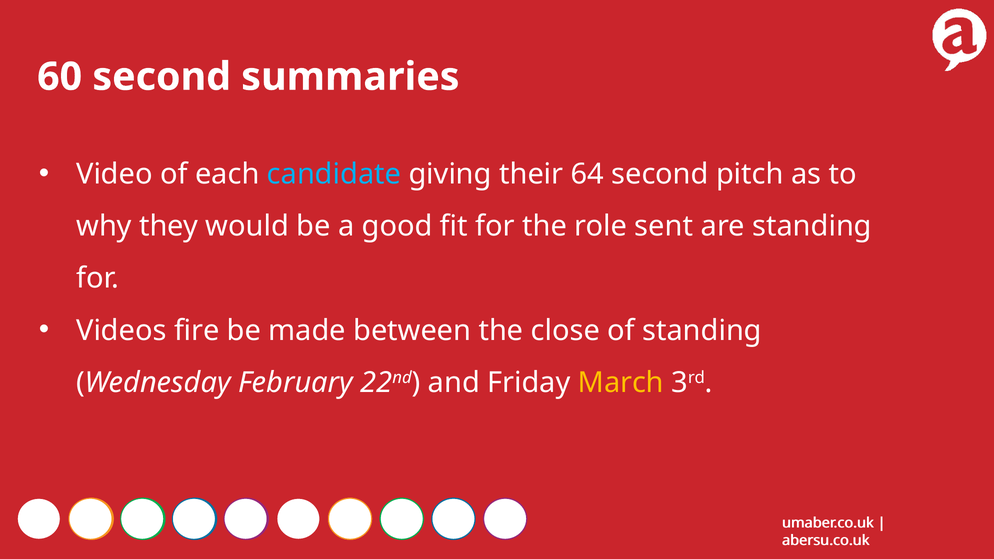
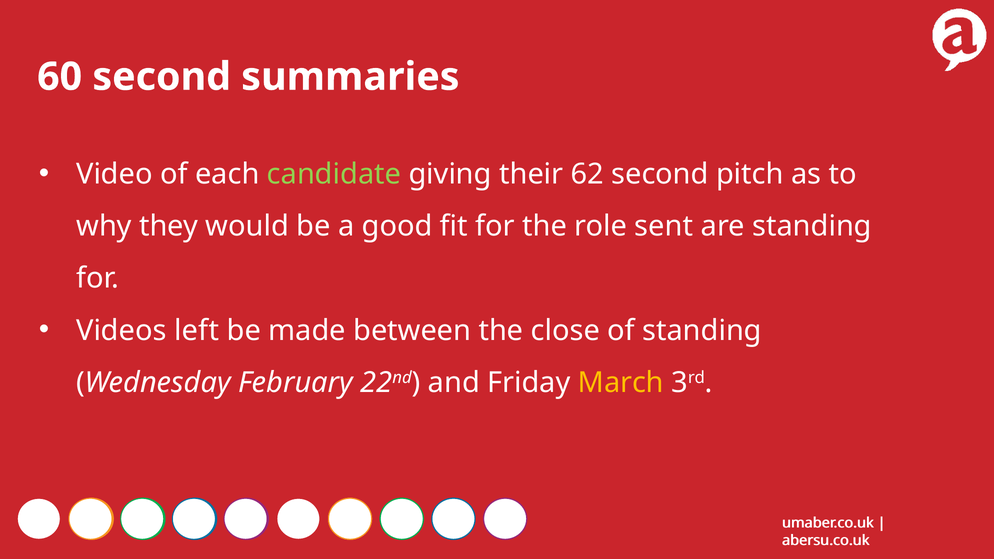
candidate colour: light blue -> light green
64: 64 -> 62
fire: fire -> left
